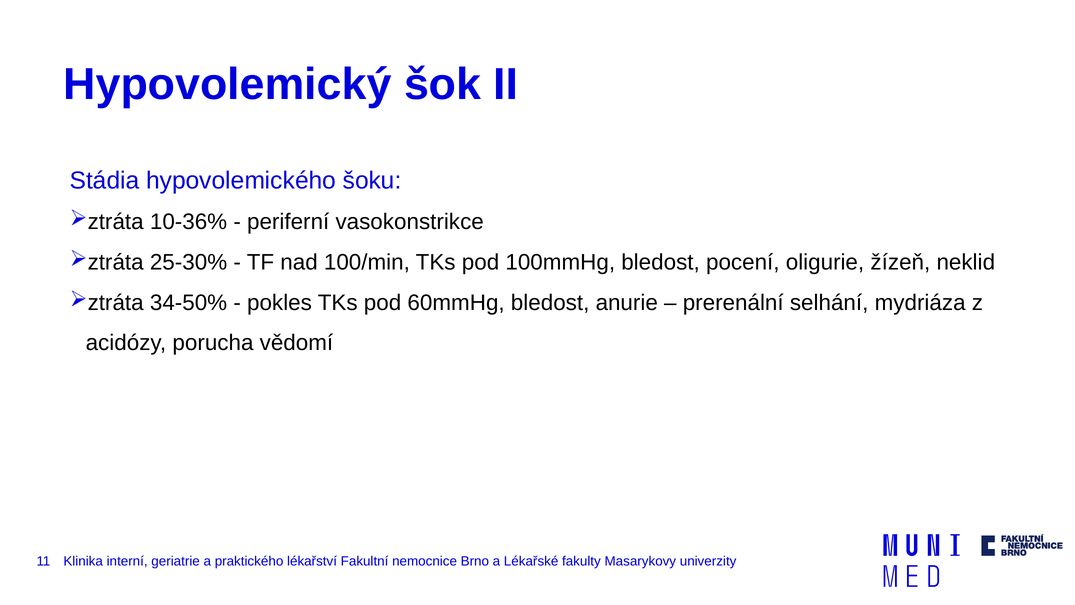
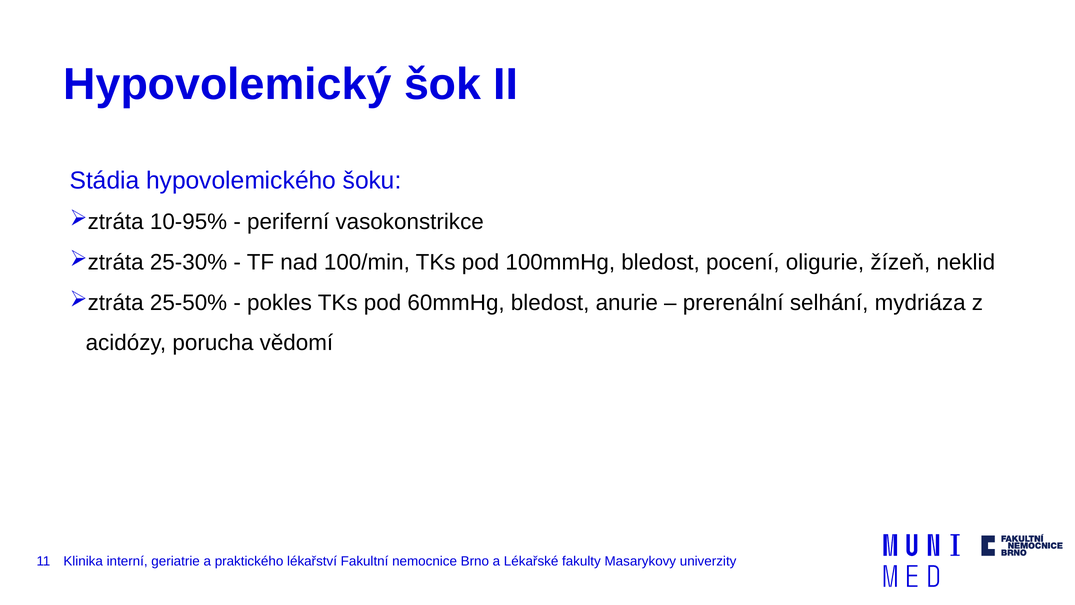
10-36%: 10-36% -> 10-95%
34-50%: 34-50% -> 25-50%
